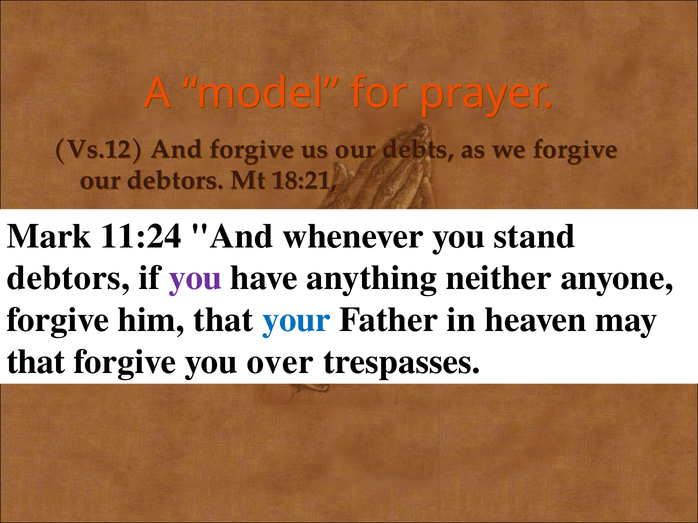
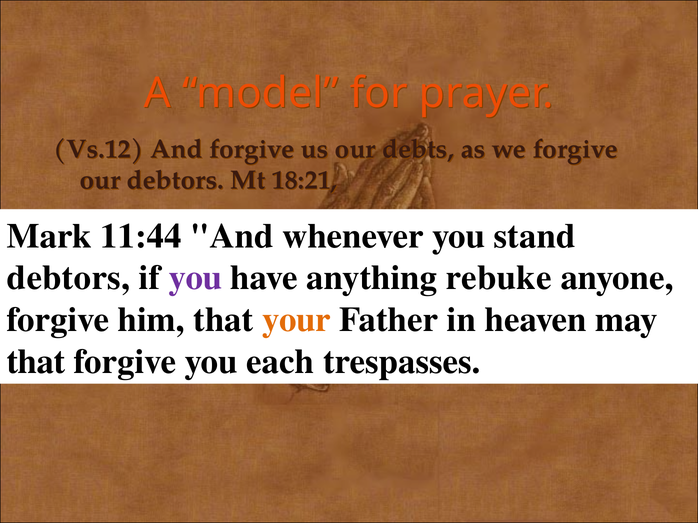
11:24: 11:24 -> 11:44
neither: neither -> rebuke
your colour: blue -> orange
over: over -> each
